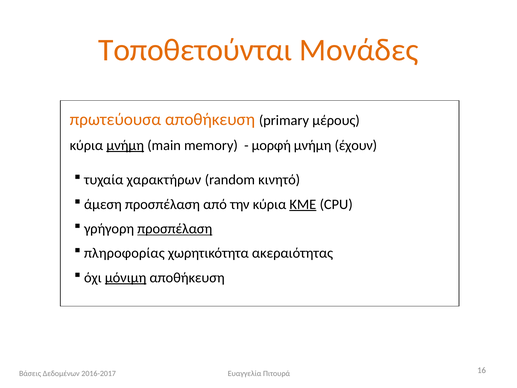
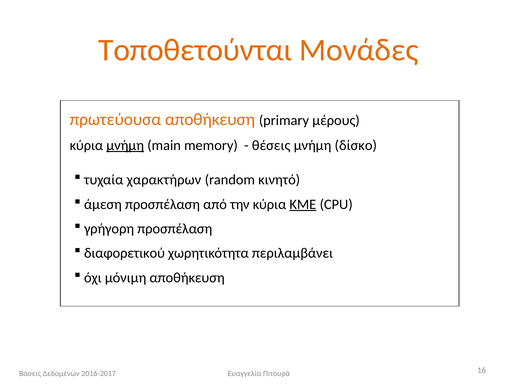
μορφή: μορφή -> θέσεις
έχουν: έχουν -> δίσκο
προσπέλαση at (175, 229) underline: present -> none
πληροφορίας: πληροφορίας -> διαφορετικού
ακεραιότητας: ακεραιότητας -> περιλαμβάνει
μόνιμη underline: present -> none
